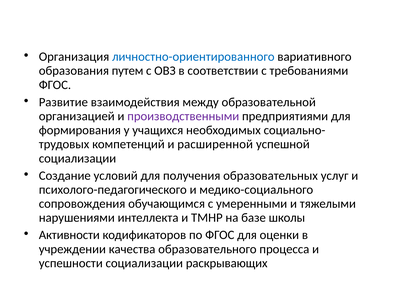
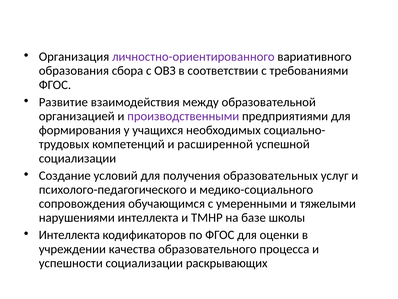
личностно-ориентированного colour: blue -> purple
путем: путем -> сбора
Активности at (69, 235): Активности -> Интеллекта
